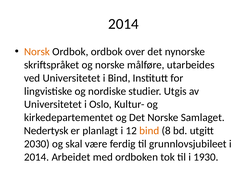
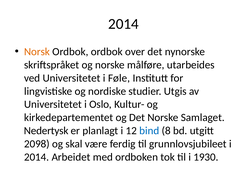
i Bind: Bind -> Føle
bind at (149, 131) colour: orange -> blue
2030: 2030 -> 2098
